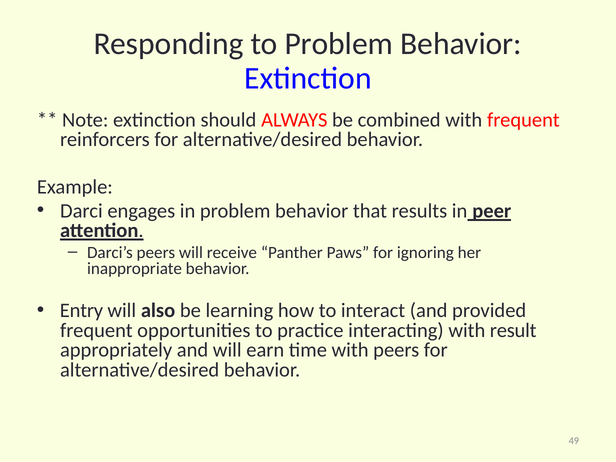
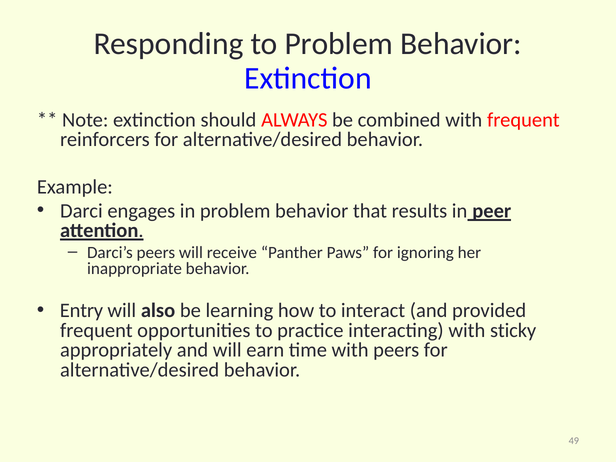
result: result -> sticky
